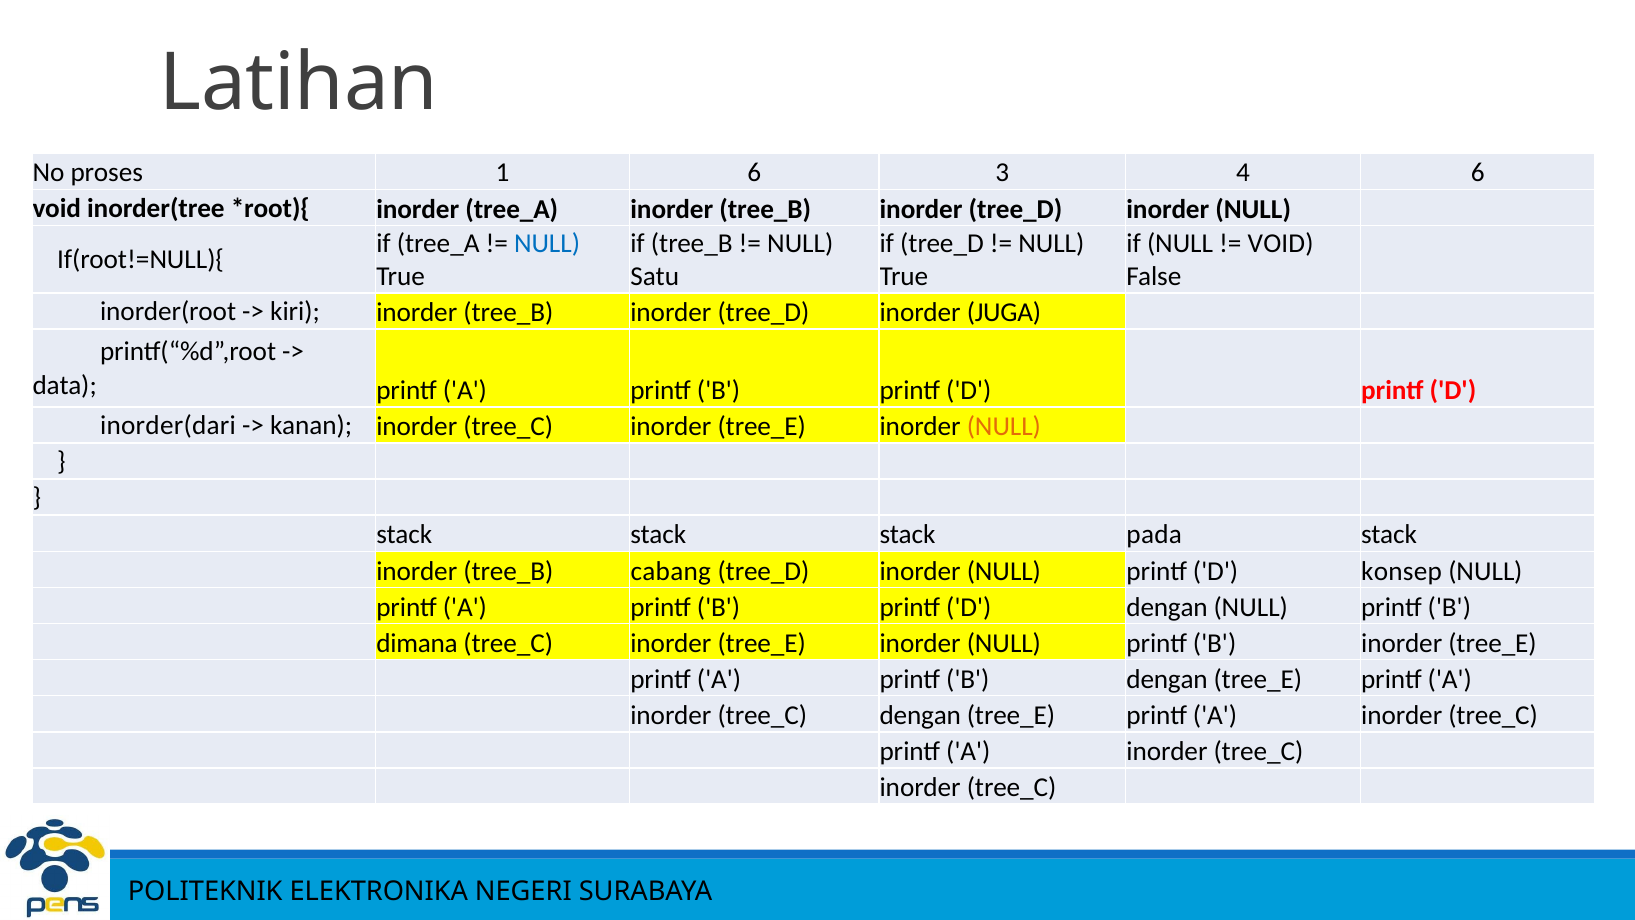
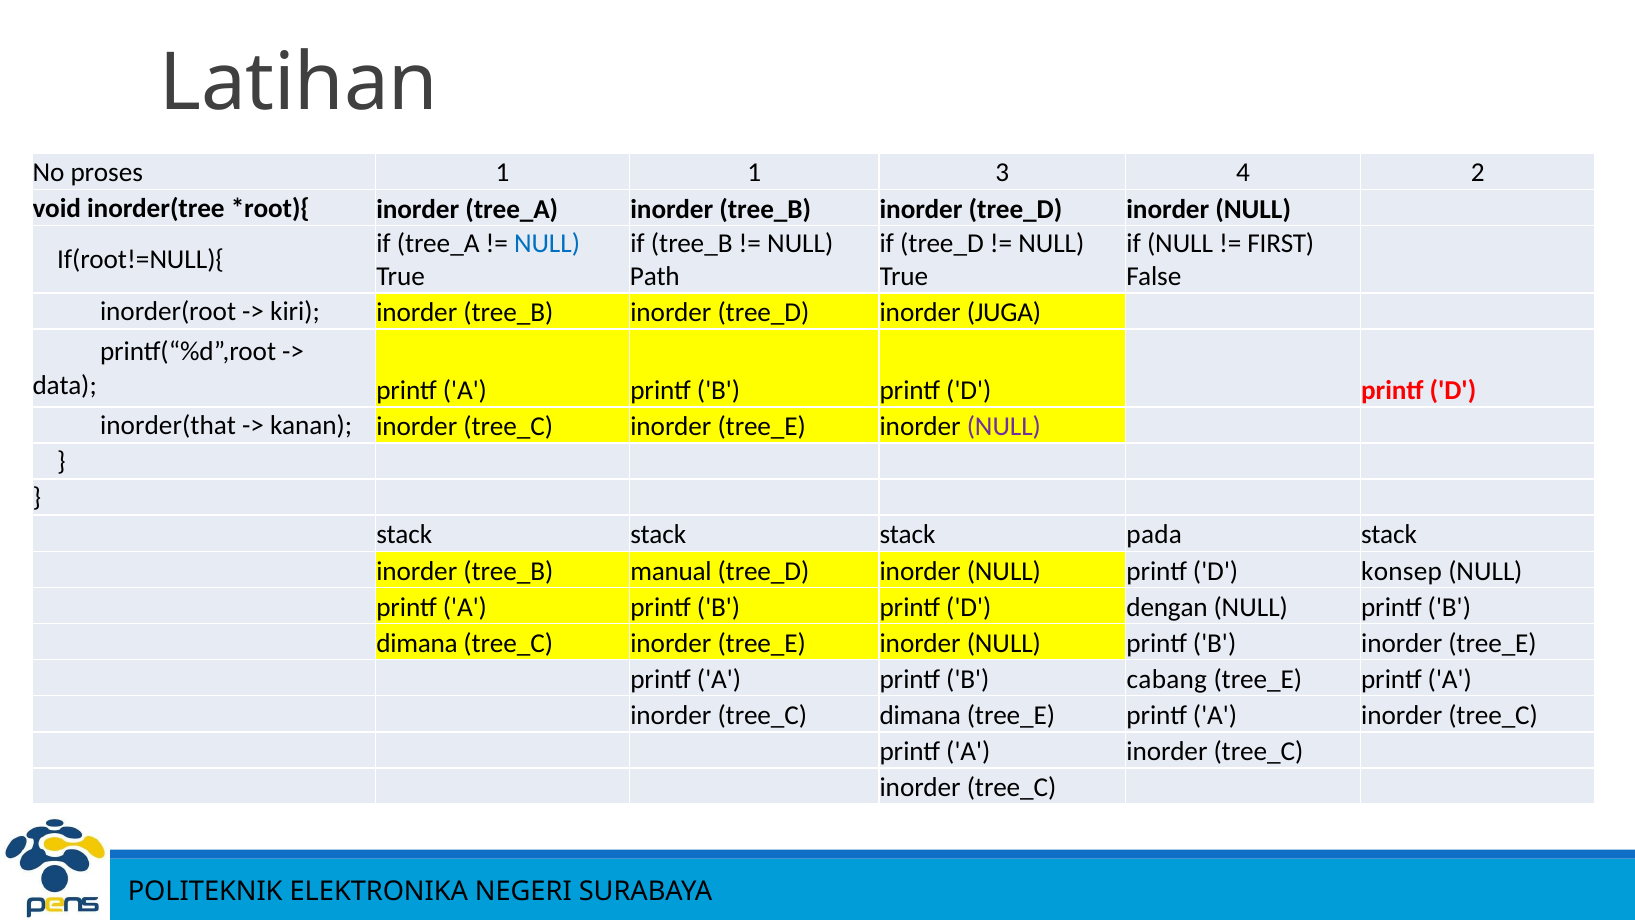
1 6: 6 -> 1
4 6: 6 -> 2
VOID at (1281, 243): VOID -> FIRST
Satu: Satu -> Path
inorder(dari: inorder(dari -> inorder(that
NULL at (1004, 426) colour: orange -> purple
cabang: cabang -> manual
B dengan: dengan -> cabang
dengan at (920, 715): dengan -> dimana
